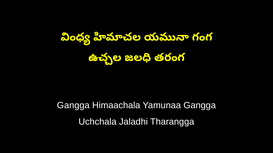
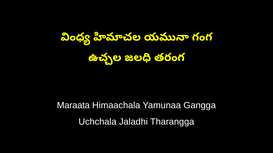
Gangga at (73, 106): Gangga -> Maraata
